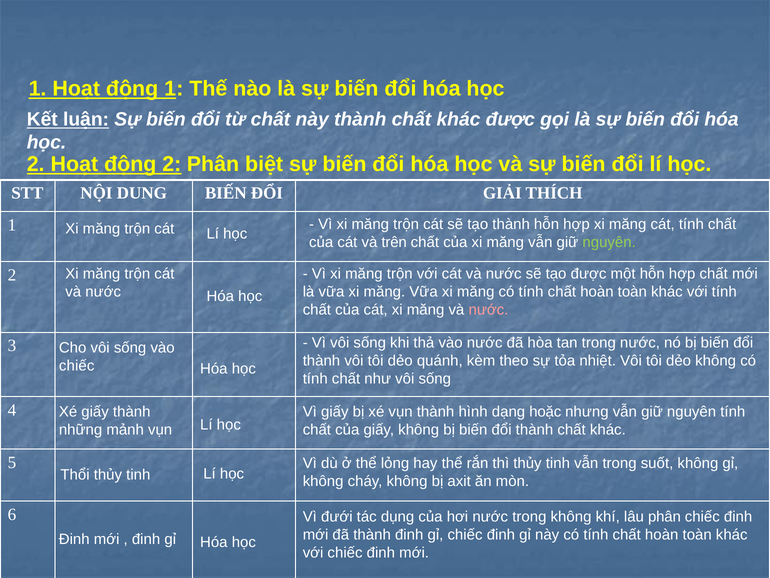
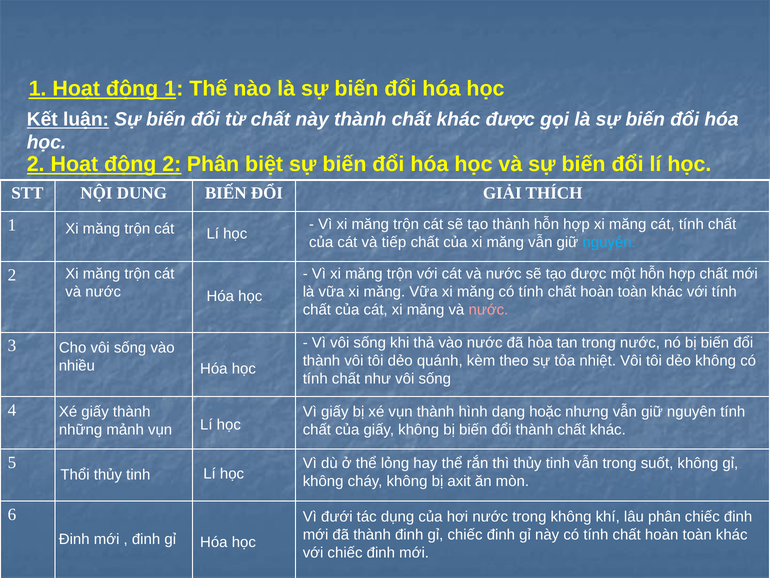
trên: trên -> tiếp
nguyên at (609, 242) colour: light green -> light blue
chiếc at (77, 365): chiếc -> nhiều
